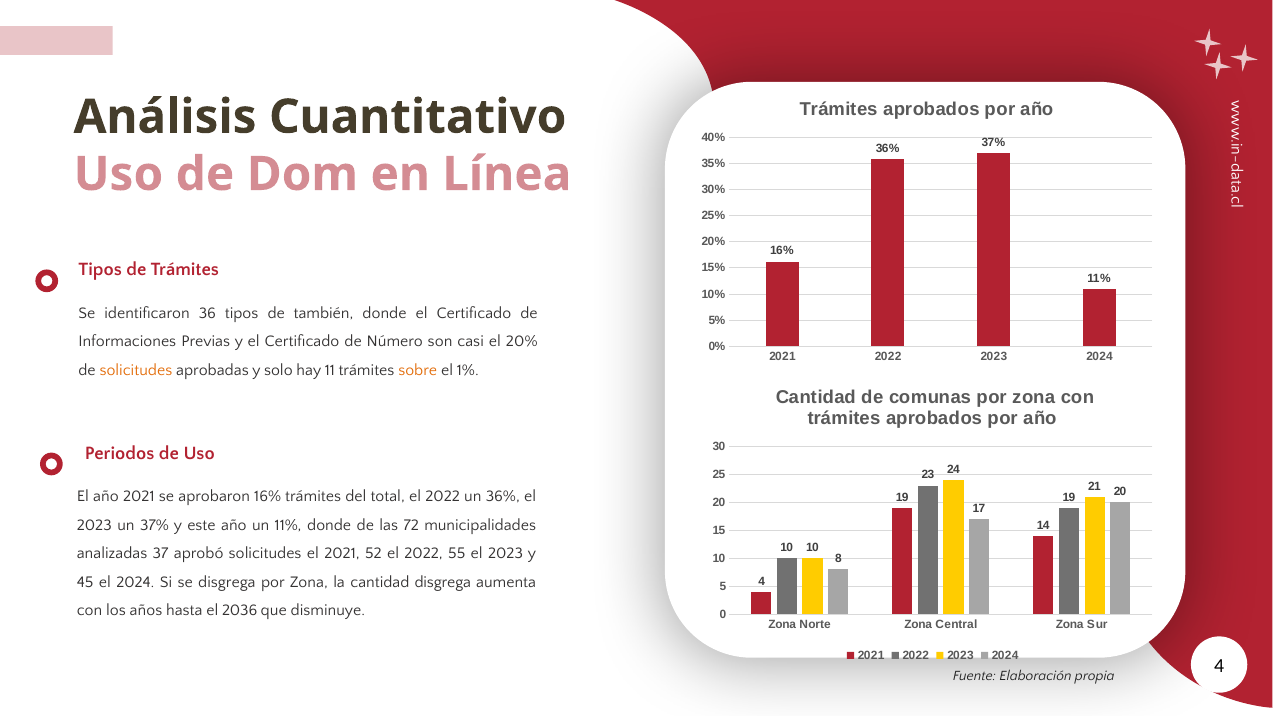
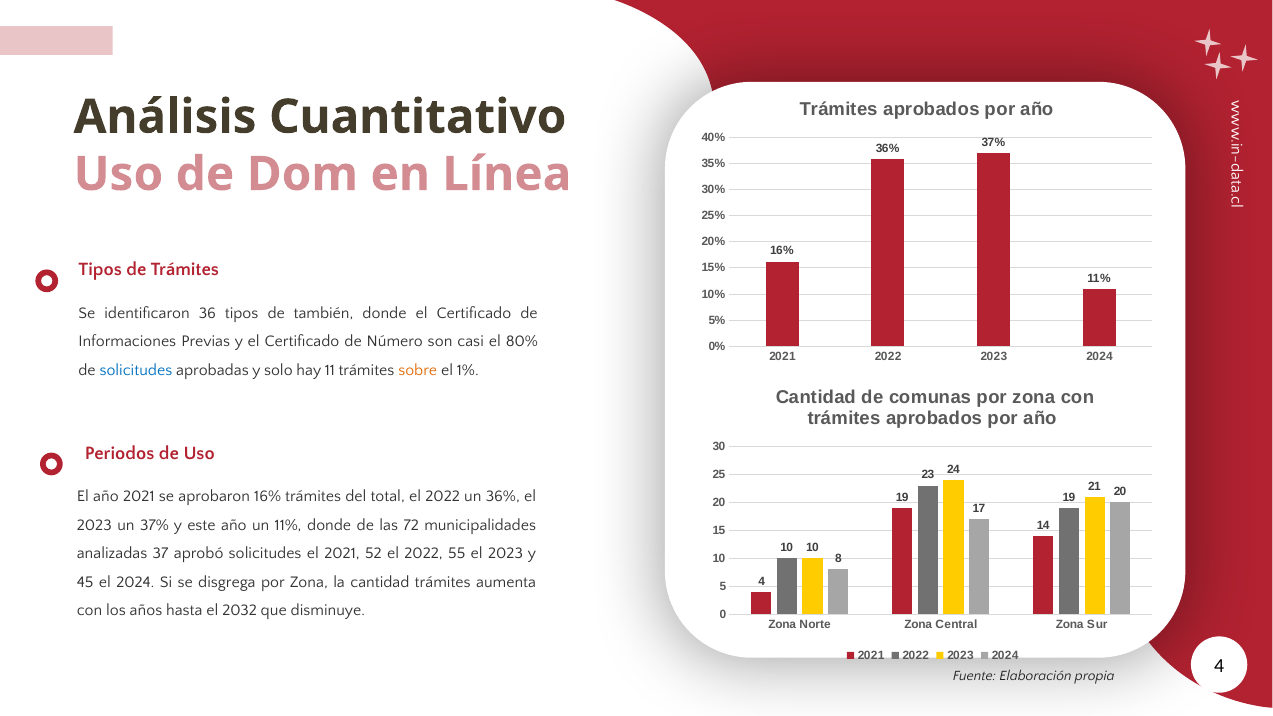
el 20%: 20% -> 80%
solicitudes at (136, 370) colour: orange -> blue
cantidad disgrega: disgrega -> trámites
2036: 2036 -> 2032
